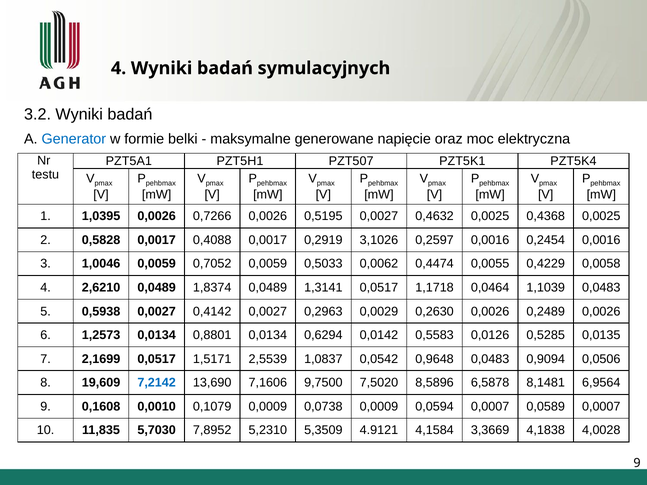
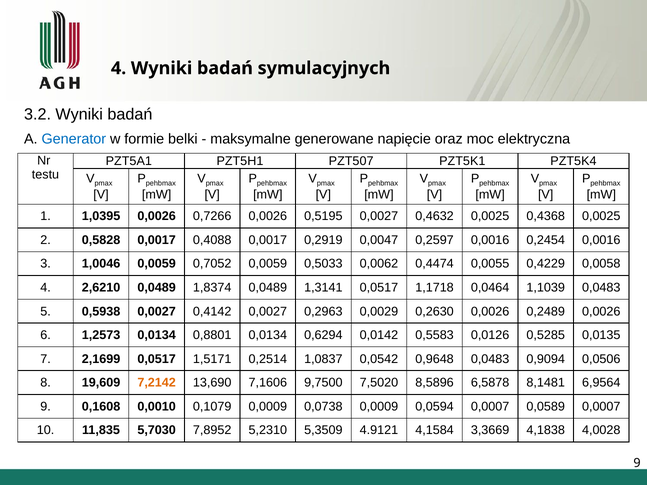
3,1026: 3,1026 -> 0,0047
2,5539: 2,5539 -> 0,2514
7,2142 colour: blue -> orange
